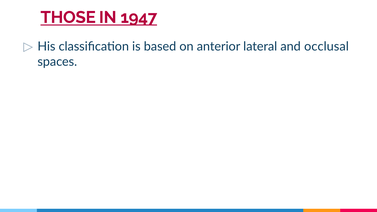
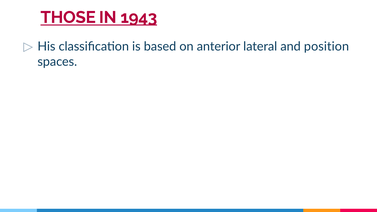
1947: 1947 -> 1943
occlusal: occlusal -> position
